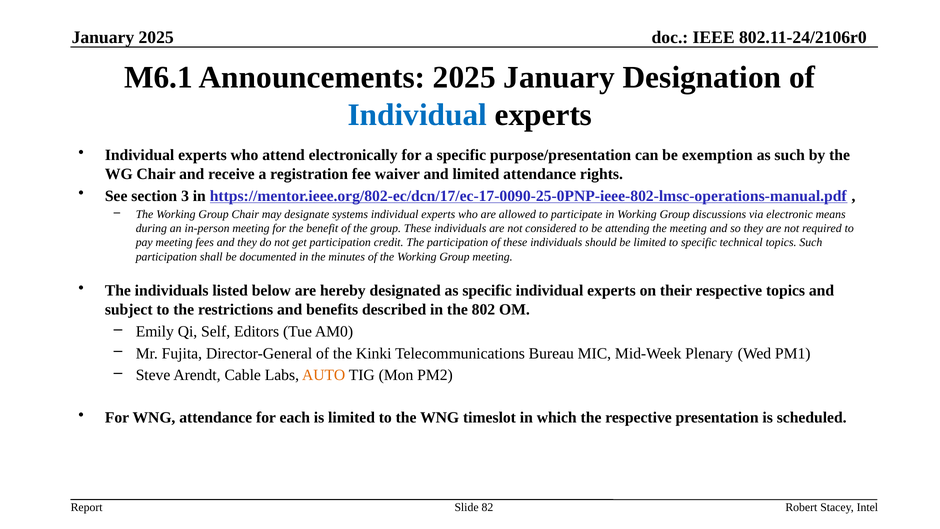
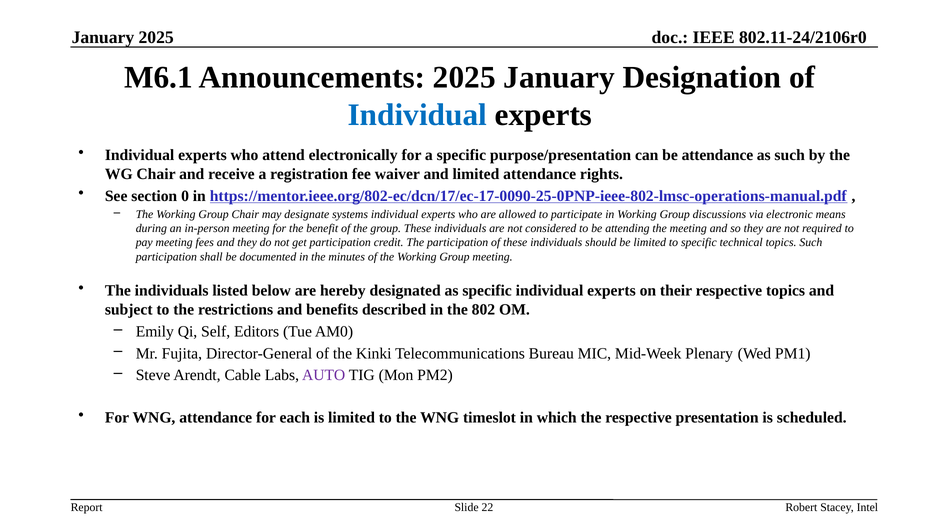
be exemption: exemption -> attendance
3: 3 -> 0
AUTO colour: orange -> purple
82: 82 -> 22
